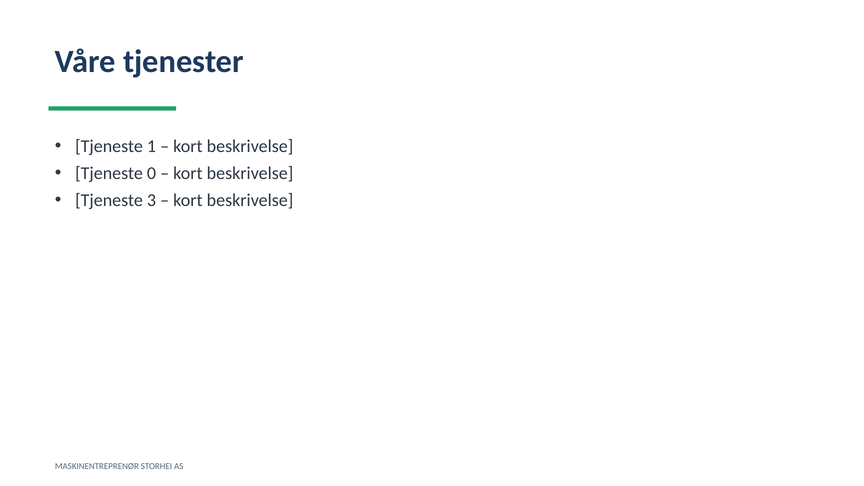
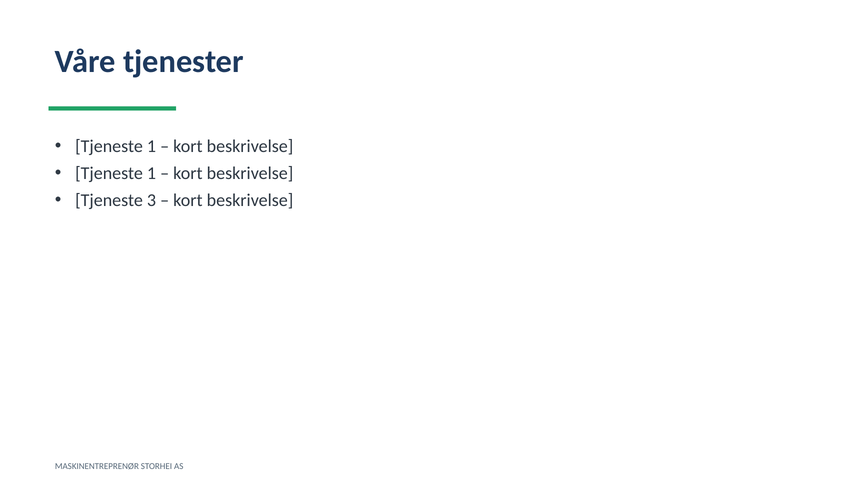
0 at (151, 173): 0 -> 1
